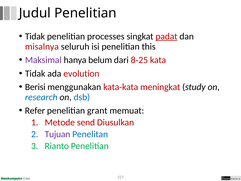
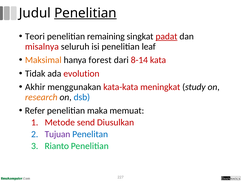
Penelitian at (85, 13) underline: none -> present
Tidak at (35, 36): Tidak -> Teori
processes: processes -> remaining
this: this -> leaf
Maksimal colour: purple -> orange
belum: belum -> forest
8-25: 8-25 -> 8-14
Berisi: Berisi -> Akhir
research colour: blue -> orange
grant: grant -> maka
